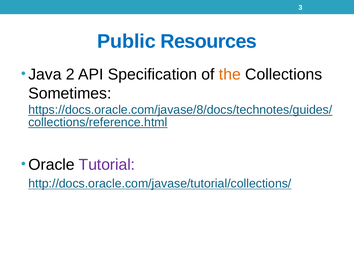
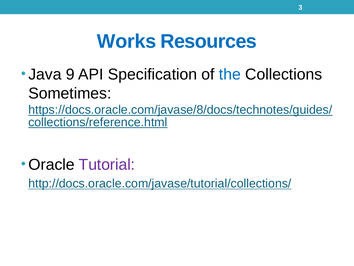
Public: Public -> Works
2: 2 -> 9
the colour: orange -> blue
